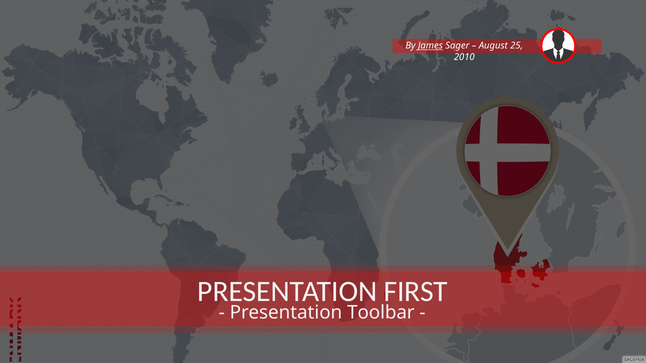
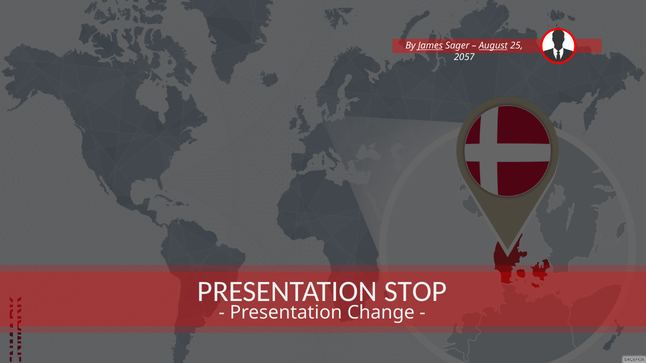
August underline: none -> present
2010: 2010 -> 2057
FIRST: FIRST -> STOP
Toolbar: Toolbar -> Change
